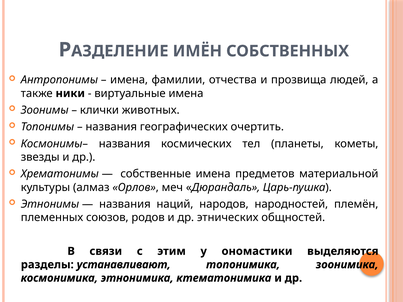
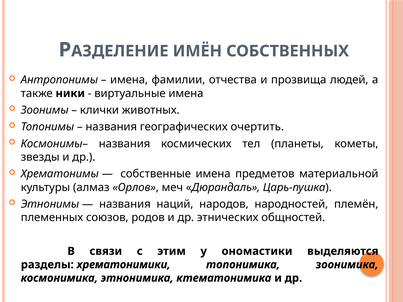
устанавливают: устанавливают -> хрематонимики
